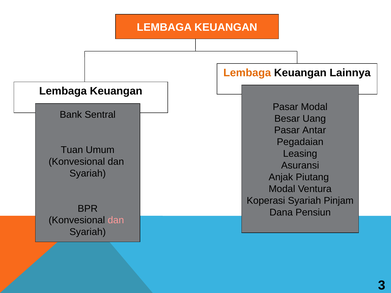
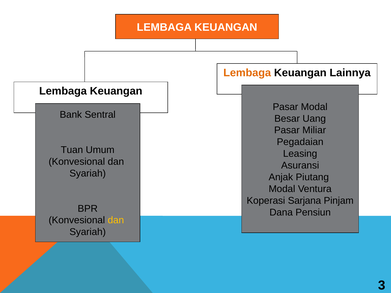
Antar: Antar -> Miliar
Koperasi Syariah: Syariah -> Sarjana
dan at (116, 220) colour: pink -> yellow
